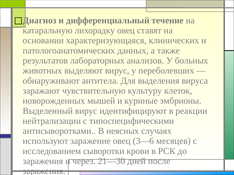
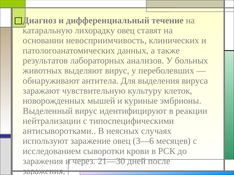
характеризующаяся: характеризующаяся -> невосприимчивость
